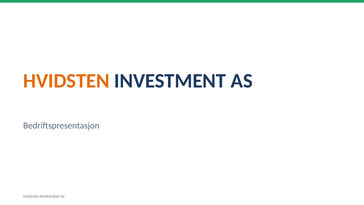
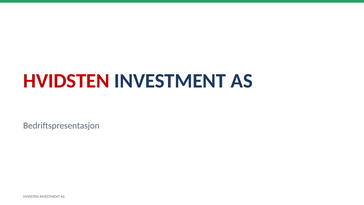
HVIDSTEN at (66, 81) colour: orange -> red
